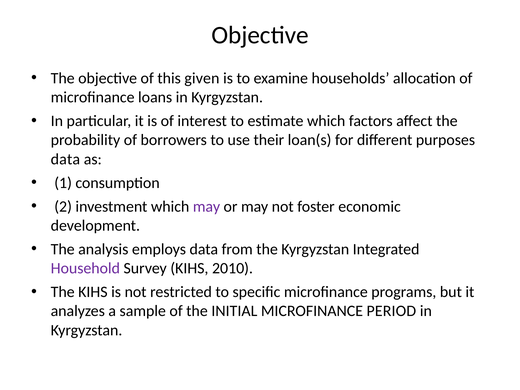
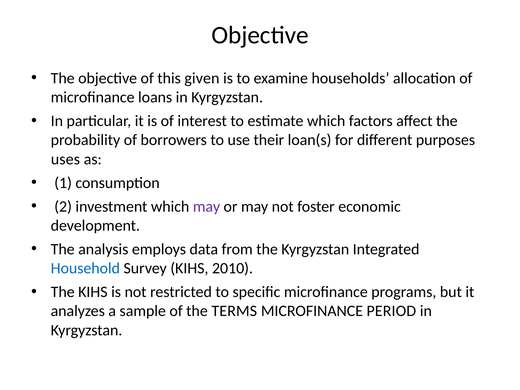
data at (65, 159): data -> uses
Household colour: purple -> blue
INITIAL: INITIAL -> TERMS
